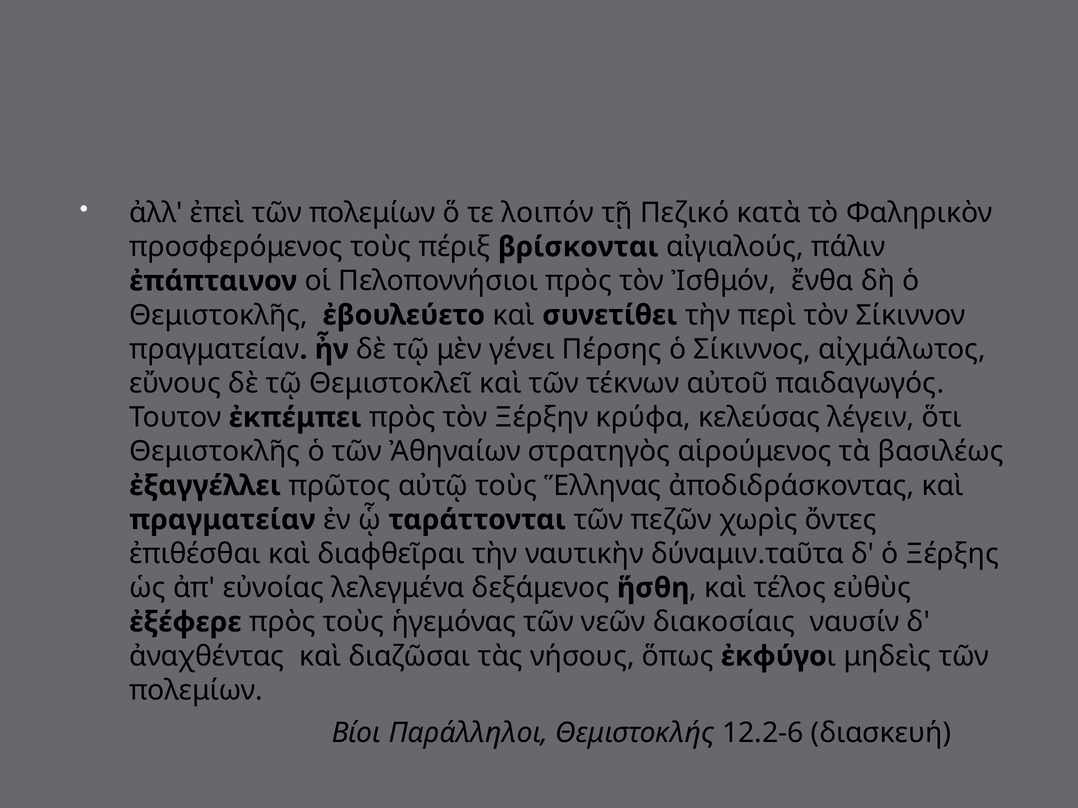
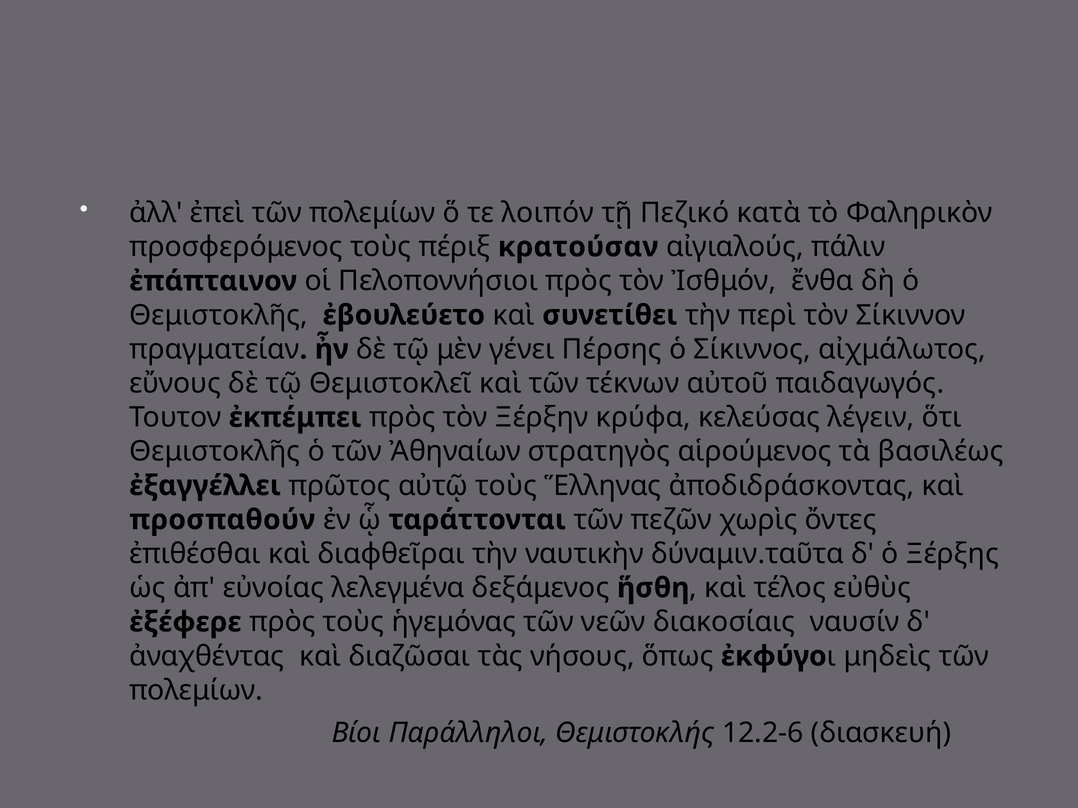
βρίσκονται: βρίσκονται -> κρατούσαν
πραγματείαν: πραγματείαν -> προσπαθούν
